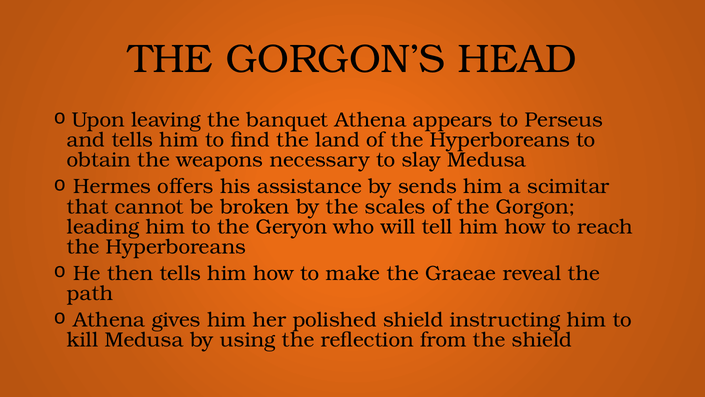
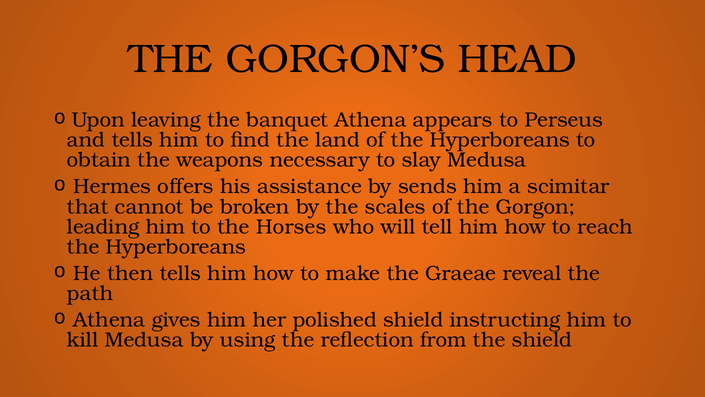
Geryon: Geryon -> Horses
